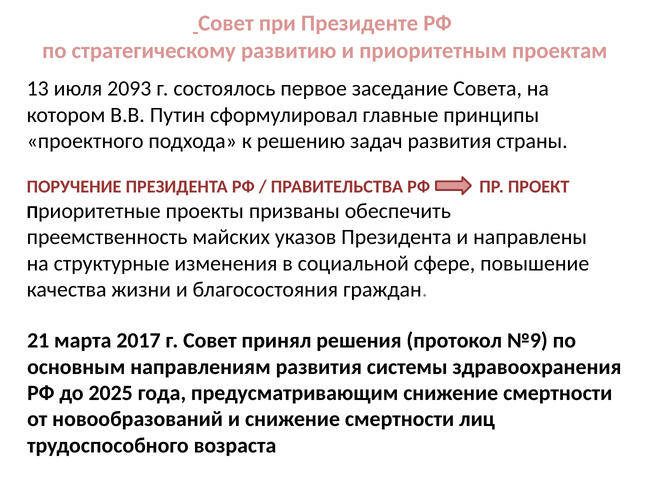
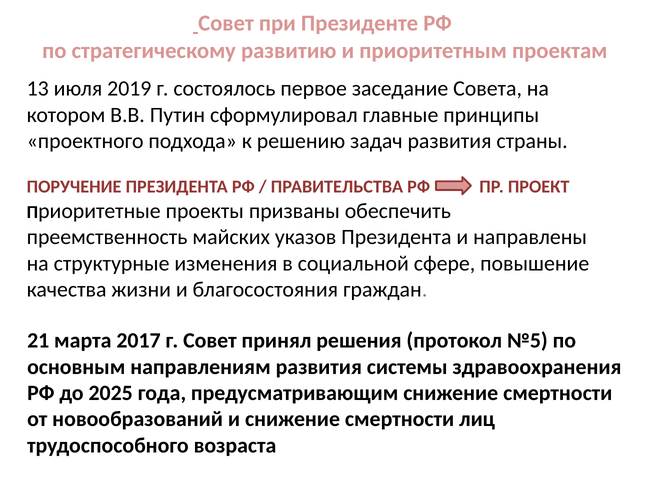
2093: 2093 -> 2019
№9: №9 -> №5
